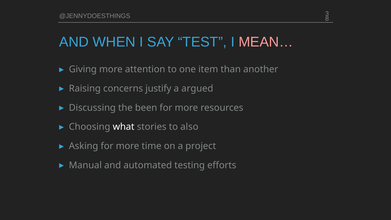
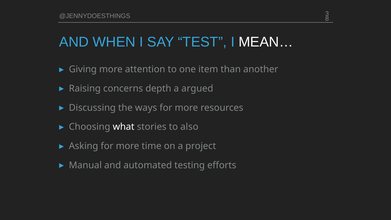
MEAN… colour: pink -> white
justify: justify -> depth
been: been -> ways
